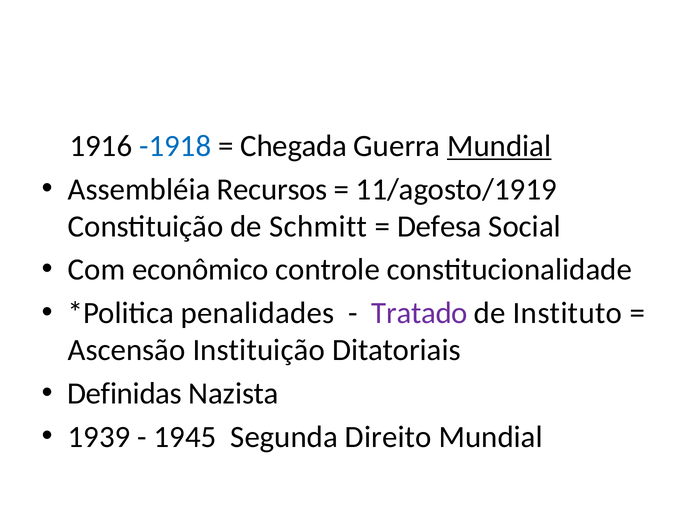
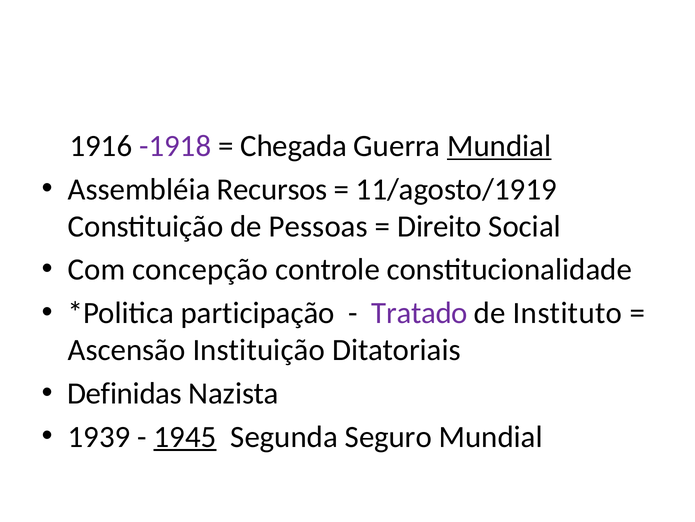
-1918 colour: blue -> purple
Schmitt: Schmitt -> Pessoas
Defesa: Defesa -> Direito
econômico: econômico -> concepção
penalidades: penalidades -> participação
1945 underline: none -> present
Direito: Direito -> Seguro
